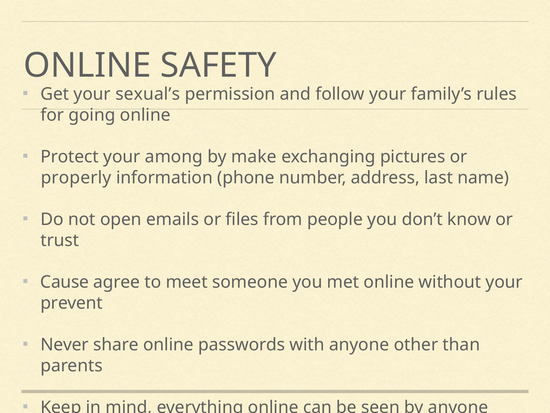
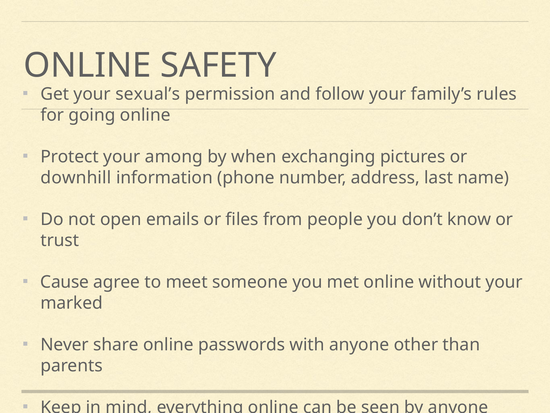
make: make -> when
properly: properly -> downhill
prevent: prevent -> marked
